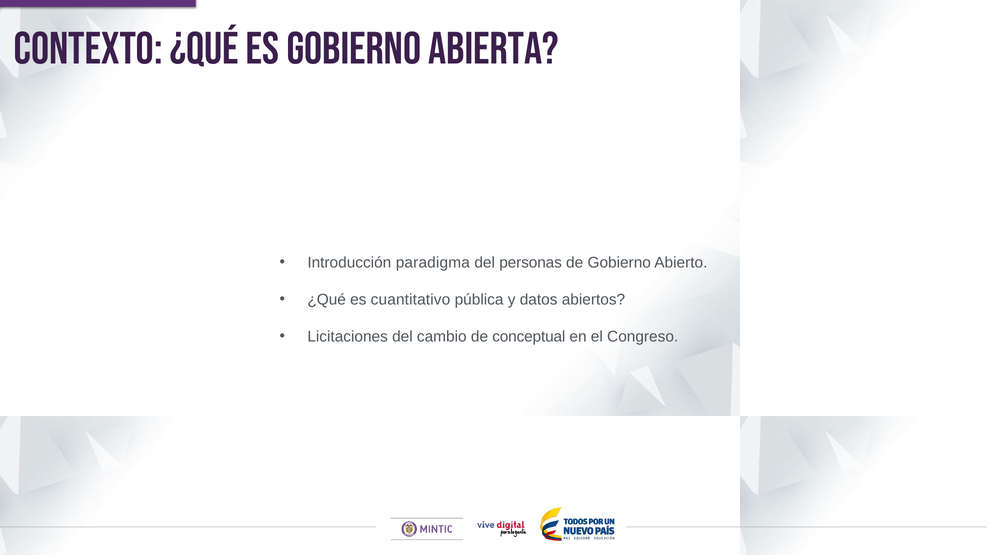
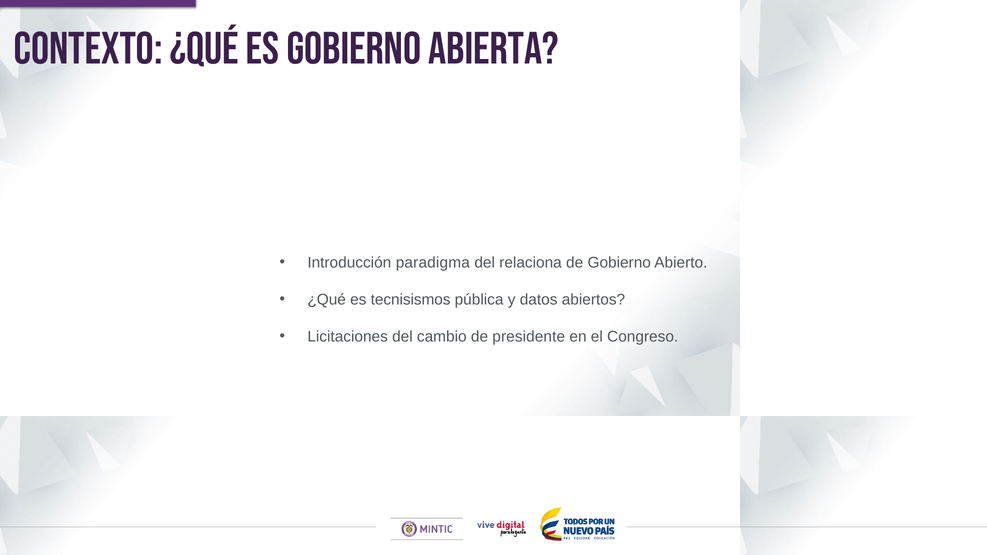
personas: personas -> relaciona
cuantitativo: cuantitativo -> tecnisismos
conceptual: conceptual -> presidente
